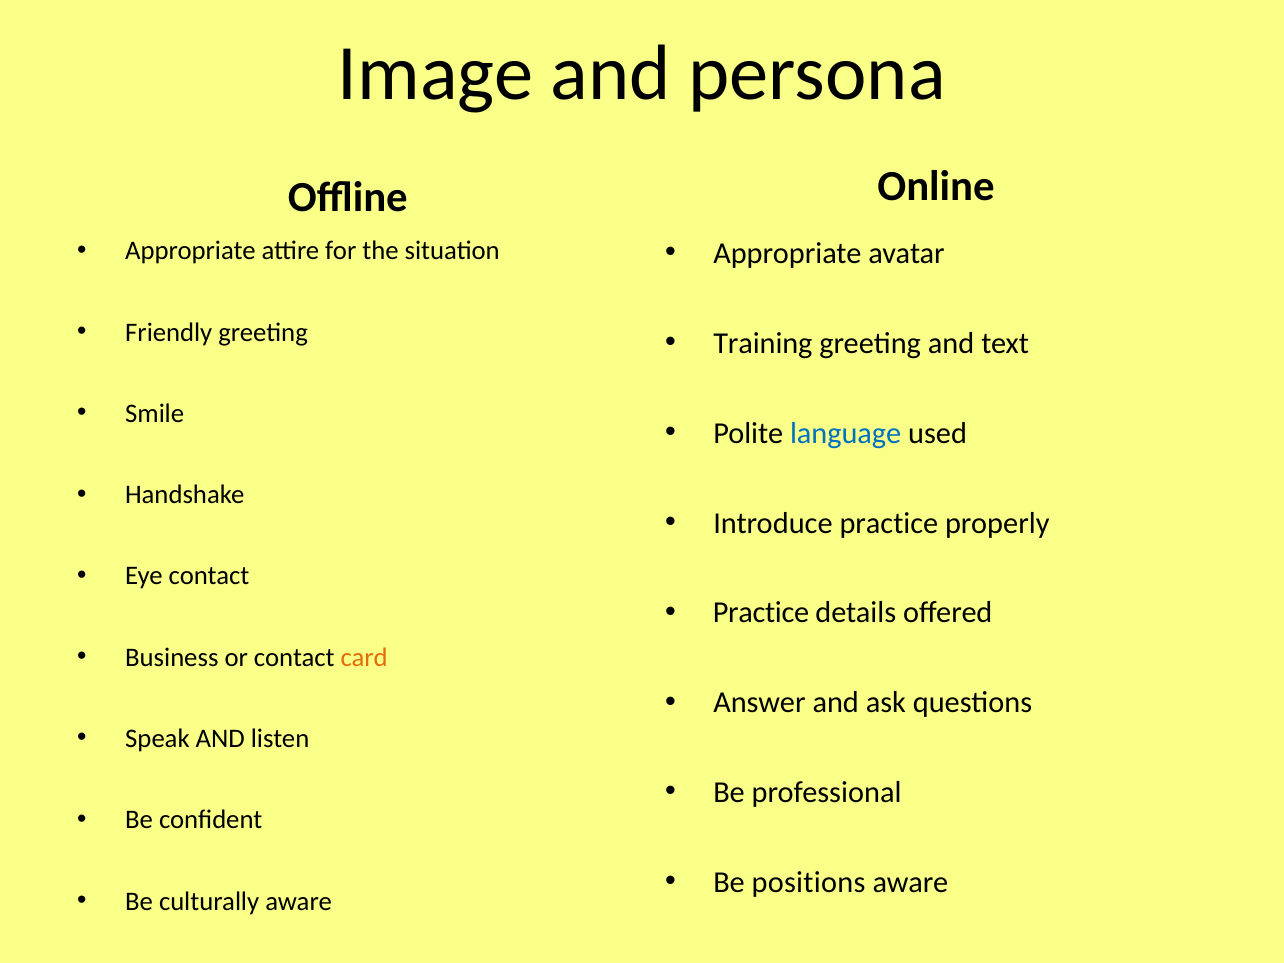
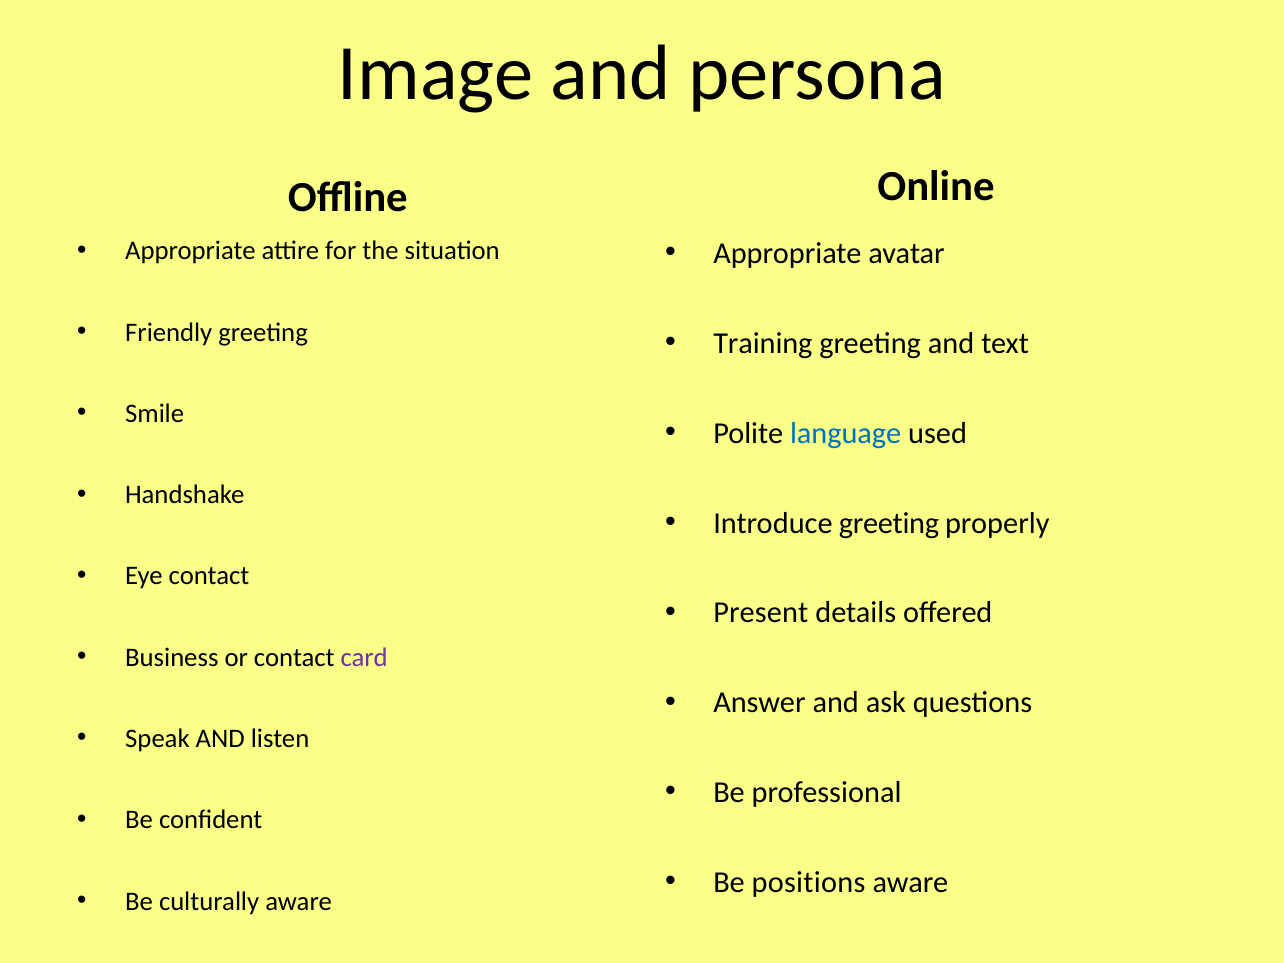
Introduce practice: practice -> greeting
Practice at (761, 613): Practice -> Present
card colour: orange -> purple
